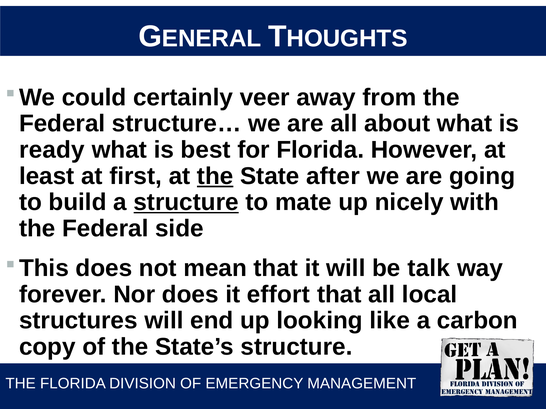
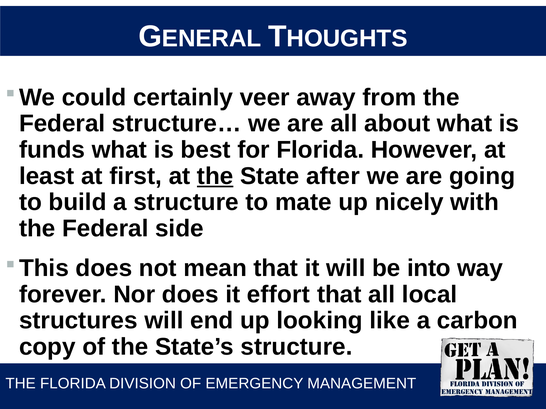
ready: ready -> funds
structure at (186, 202) underline: present -> none
talk: talk -> into
